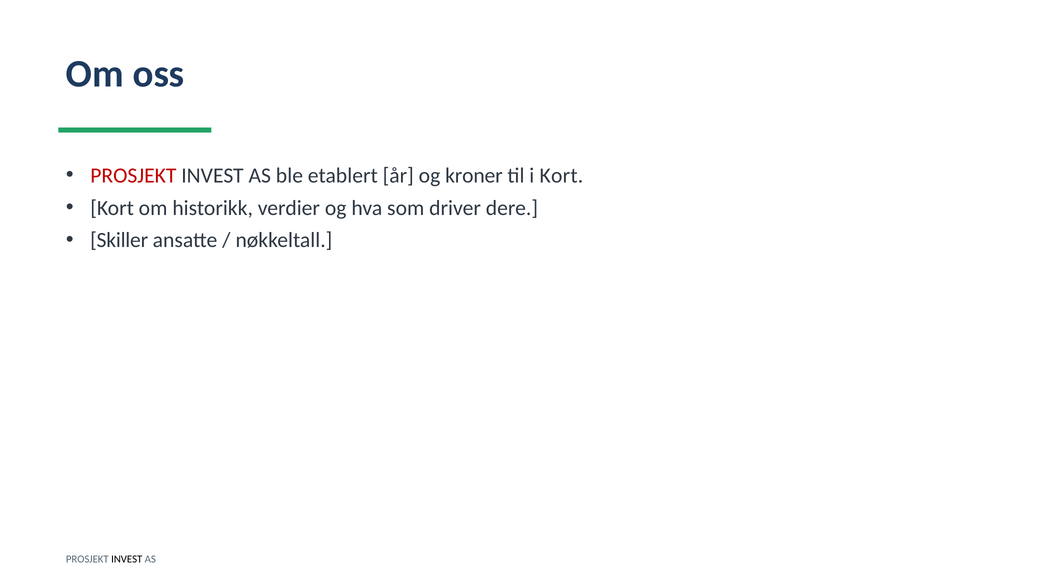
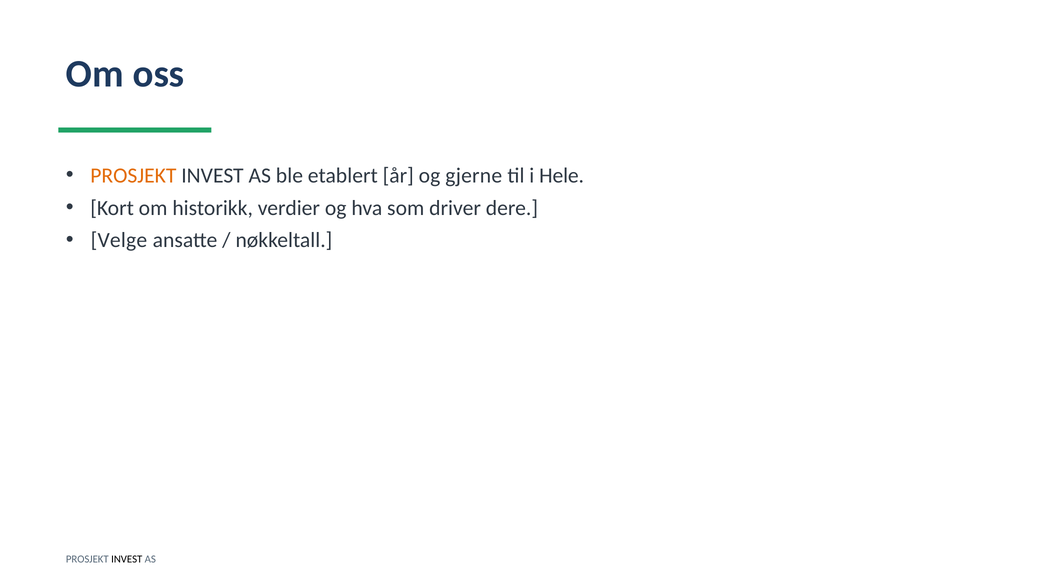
PROSJEKT at (133, 176) colour: red -> orange
kroner: kroner -> gjerne
i Kort: Kort -> Hele
Skiller: Skiller -> Velge
